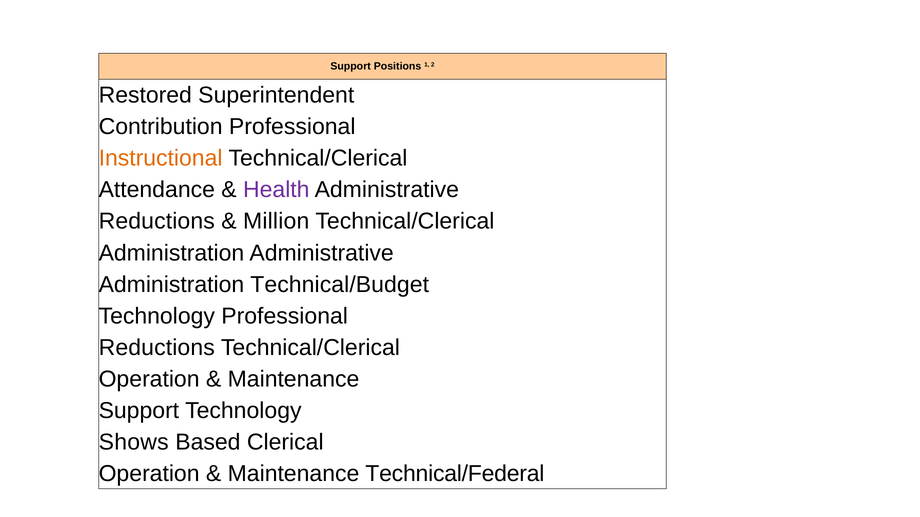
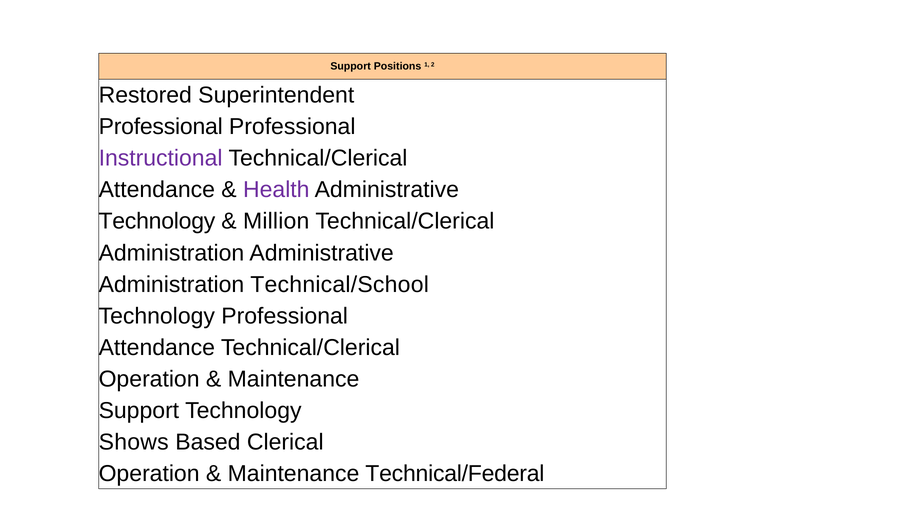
Contribution at (161, 127): Contribution -> Professional
Instructional colour: orange -> purple
Reductions at (157, 222): Reductions -> Technology
Technical/Budget: Technical/Budget -> Technical/School
Reductions at (157, 348): Reductions -> Attendance
